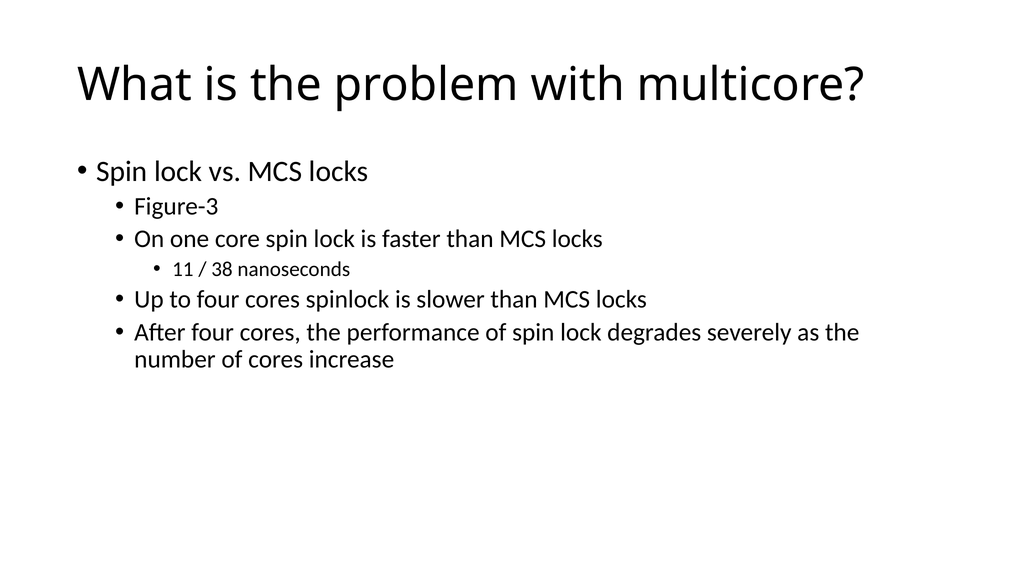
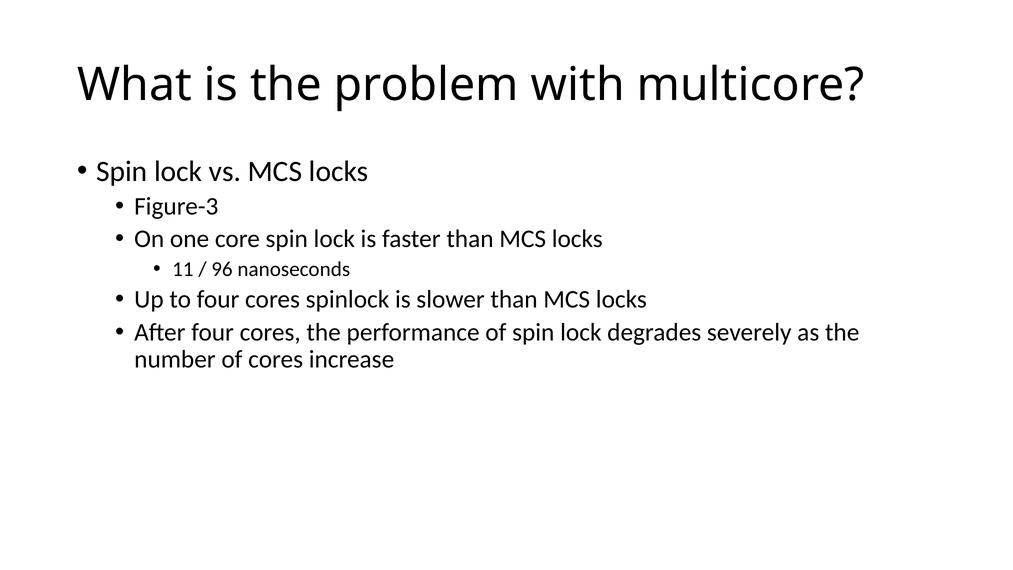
38: 38 -> 96
